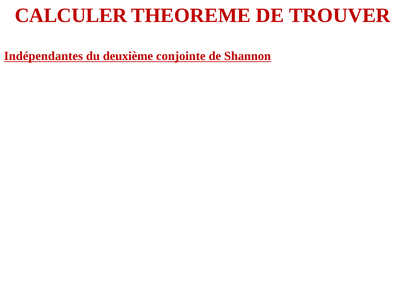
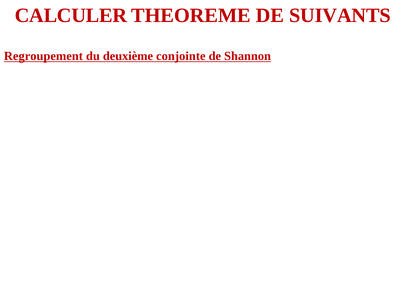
TROUVER: TROUVER -> SUIVANTS
Indépendantes: Indépendantes -> Regroupement
